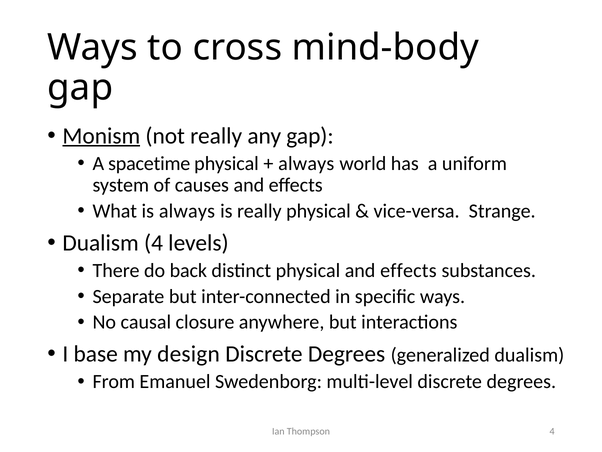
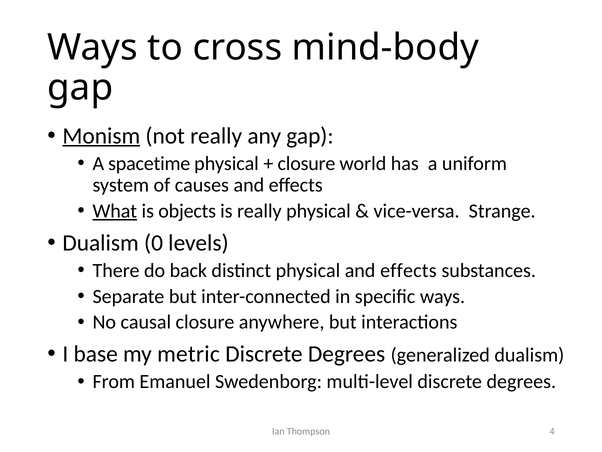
always at (306, 163): always -> closure
What underline: none -> present
is always: always -> objects
Dualism 4: 4 -> 0
design: design -> metric
